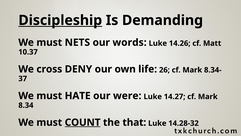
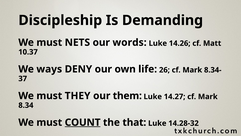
Discipleship underline: present -> none
cross: cross -> ways
HATE: HATE -> THEY
were: were -> them
